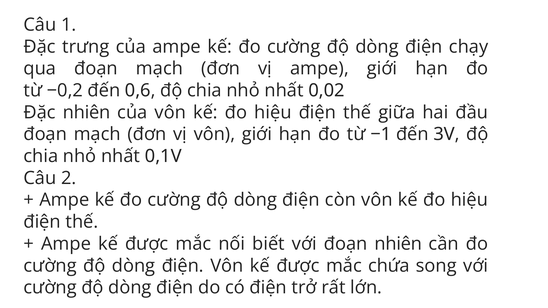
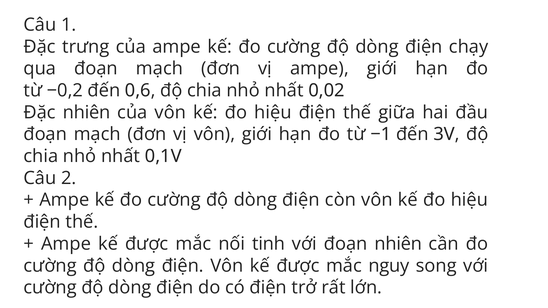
biết: biết -> tinh
chứa: chứa -> nguy
